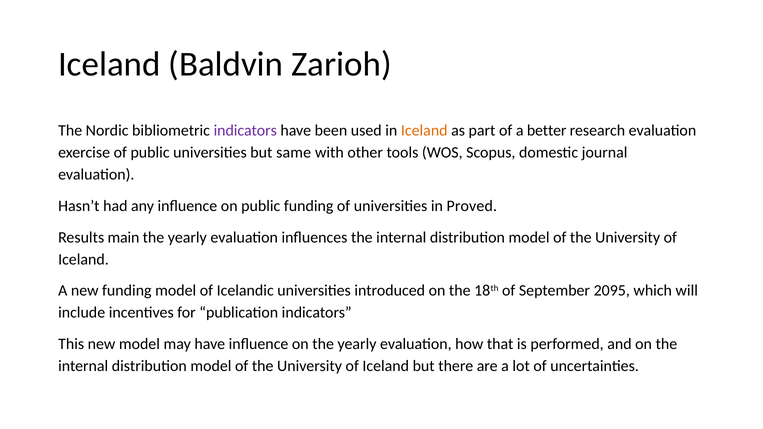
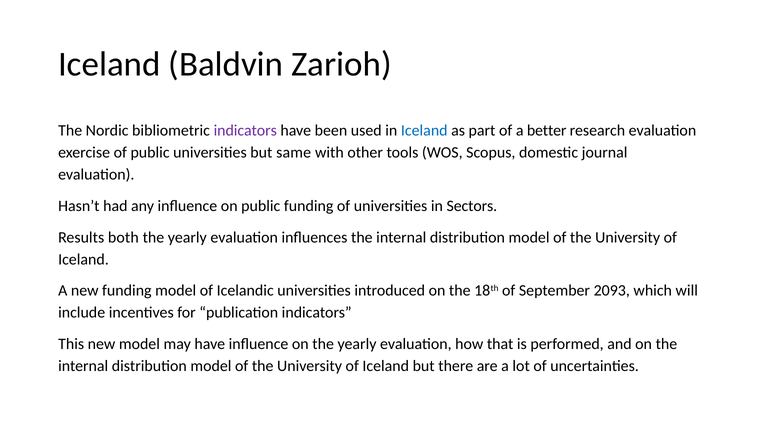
Iceland at (424, 131) colour: orange -> blue
Proved: Proved -> Sectors
main: main -> both
2095: 2095 -> 2093
